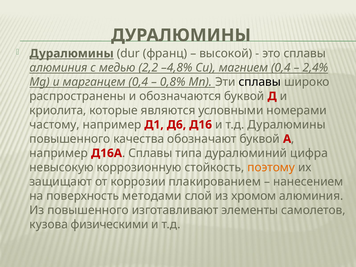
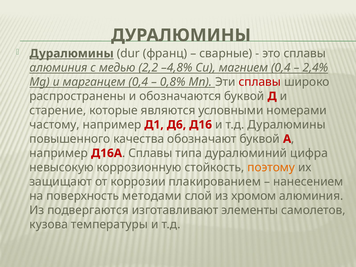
высокой: высокой -> сварные
сплавы at (260, 82) colour: black -> red
криолита: криолита -> старение
Из повышенного: повышенного -> подвергаются
физическими: физическими -> температуры
